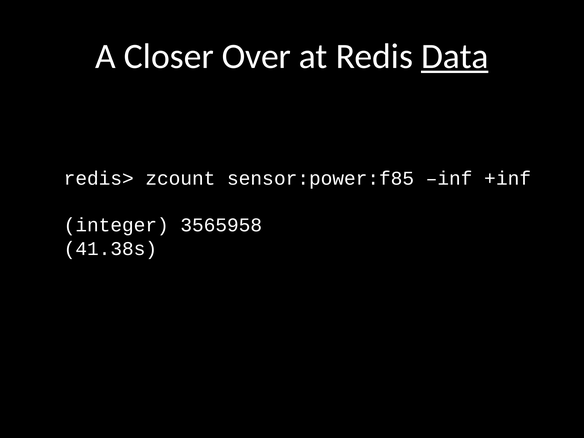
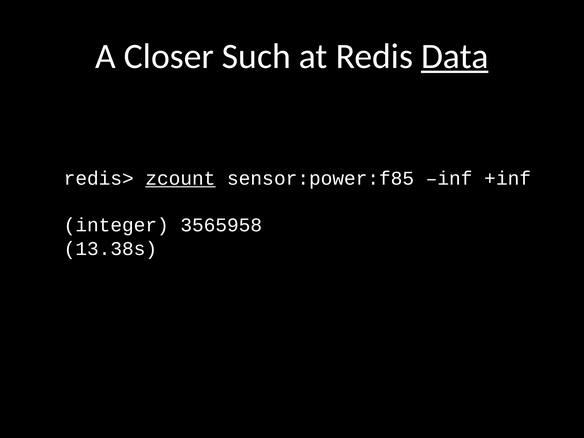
Over: Over -> Such
zcount underline: none -> present
41.38s: 41.38s -> 13.38s
